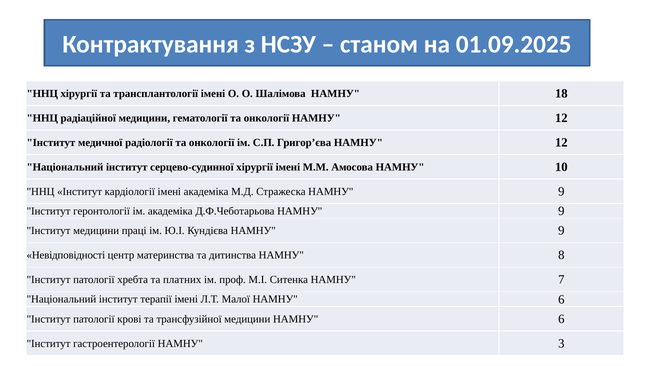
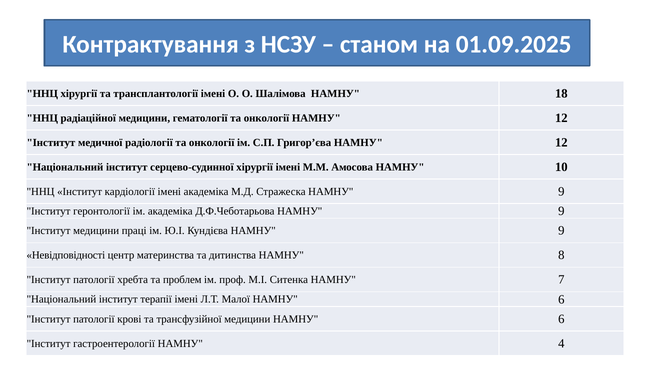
платних: платних -> проблем
3: 3 -> 4
